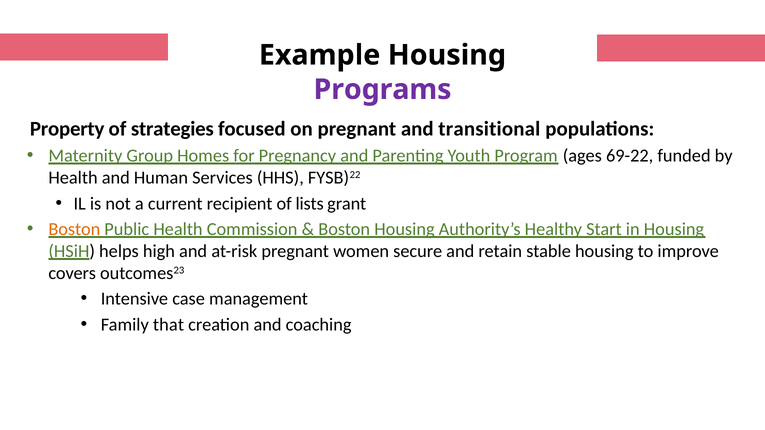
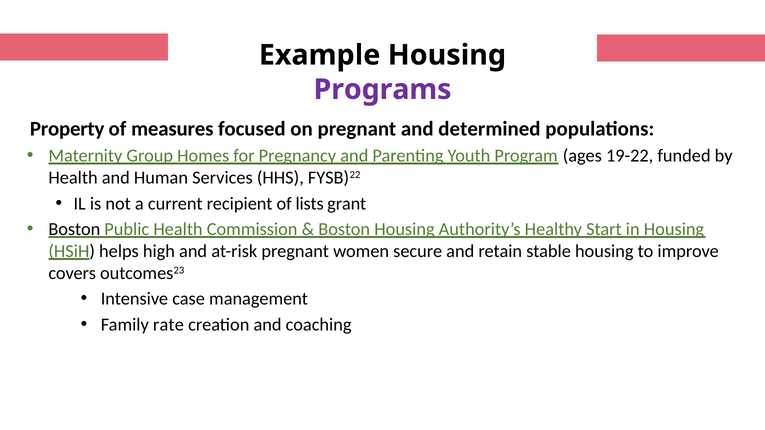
strategies: strategies -> measures
transitional: transitional -> determined
69-22: 69-22 -> 19-22
Boston at (74, 229) colour: orange -> black
that: that -> rate
